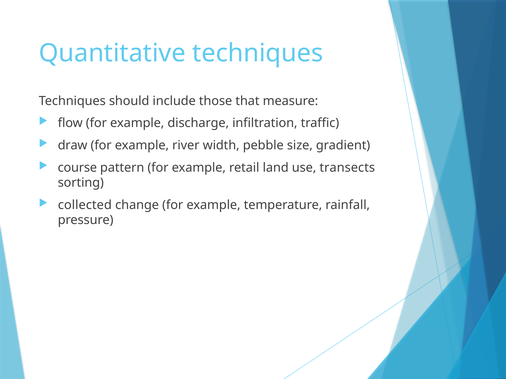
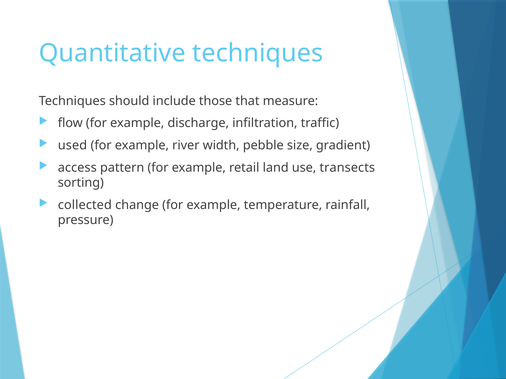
draw: draw -> used
course: course -> access
